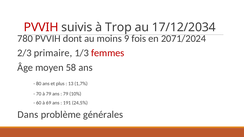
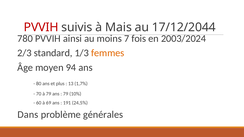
Trop: Trop -> Mais
17/12/2034: 17/12/2034 -> 17/12/2044
dont: dont -> ainsi
9: 9 -> 7
2071/2024: 2071/2024 -> 2003/2024
primaire: primaire -> standard
femmes colour: red -> orange
58: 58 -> 94
